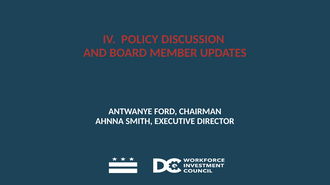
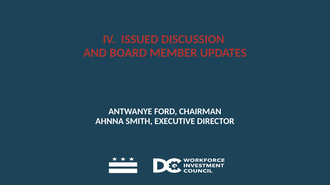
POLICY: POLICY -> ISSUED
